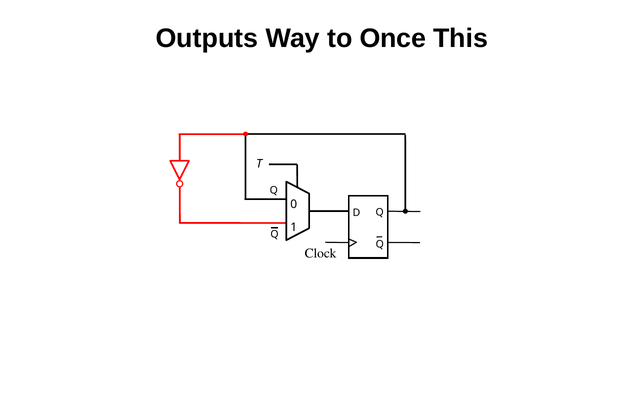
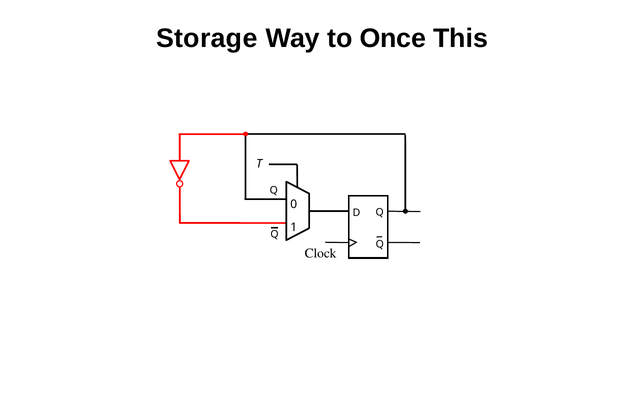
Outputs: Outputs -> Storage
